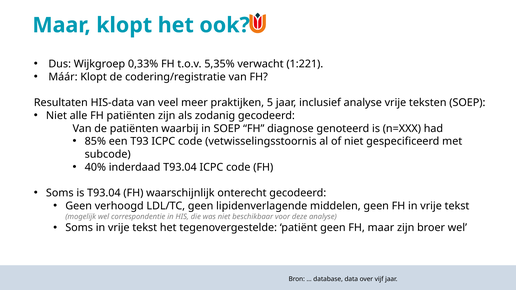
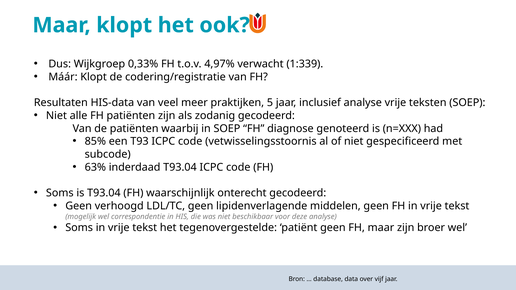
5,35%: 5,35% -> 4,97%
1:221: 1:221 -> 1:339
40%: 40% -> 63%
